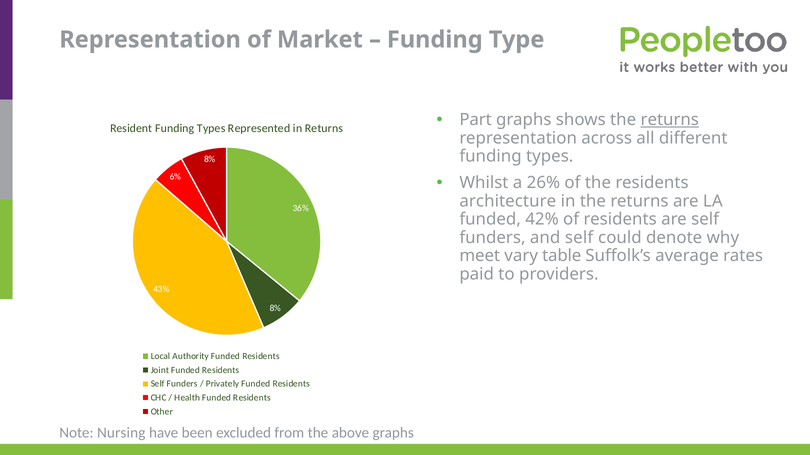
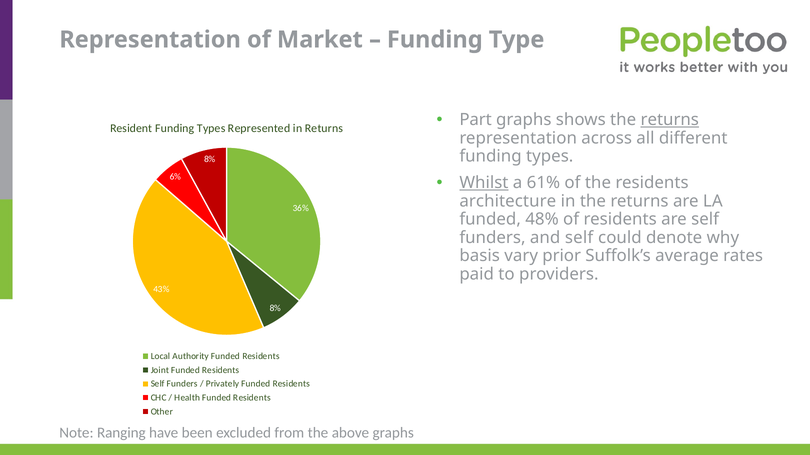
Whilst underline: none -> present
26%: 26% -> 61%
42%: 42% -> 48%
meet: meet -> basis
table: table -> prior
Nursing: Nursing -> Ranging
